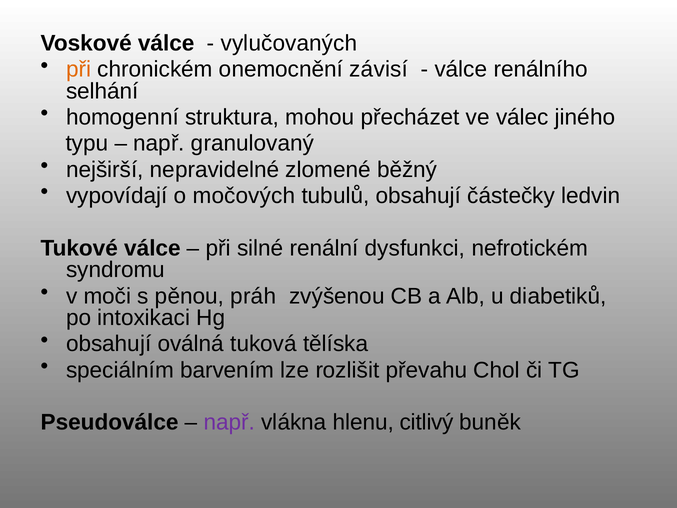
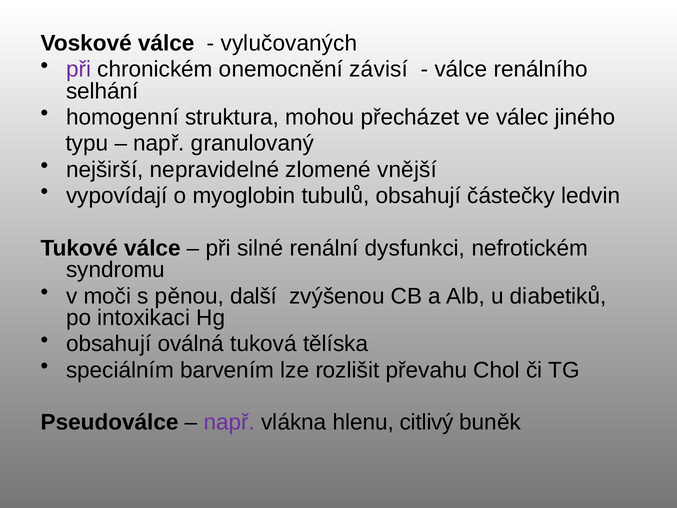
při at (79, 69) colour: orange -> purple
běžný: běžný -> vnější
močových: močových -> myoglobin
práh: práh -> další
